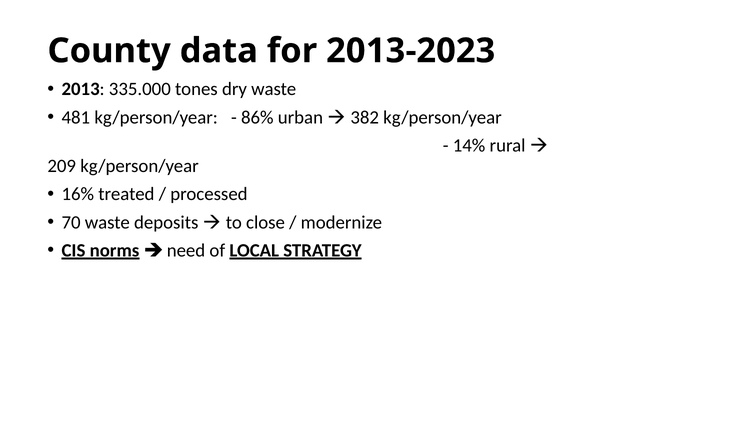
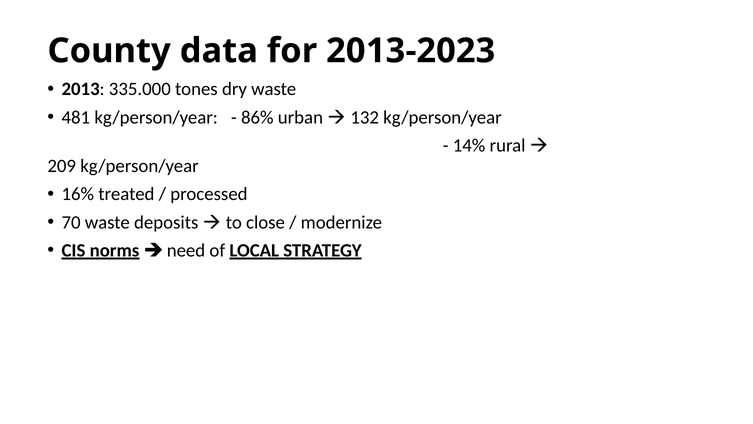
382: 382 -> 132
